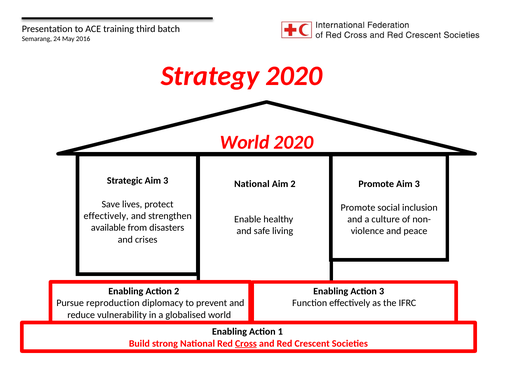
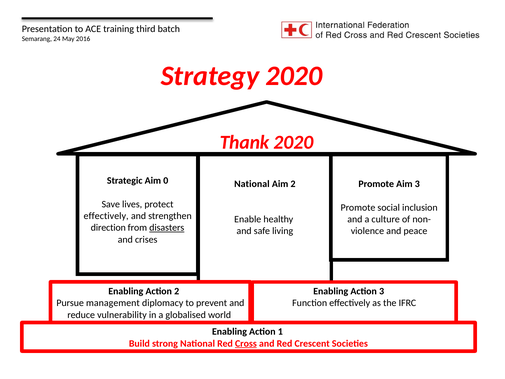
World at (245, 142): World -> Thank
Strategic Aim 3: 3 -> 0
available: available -> direction
disasters underline: none -> present
reproduction: reproduction -> management
